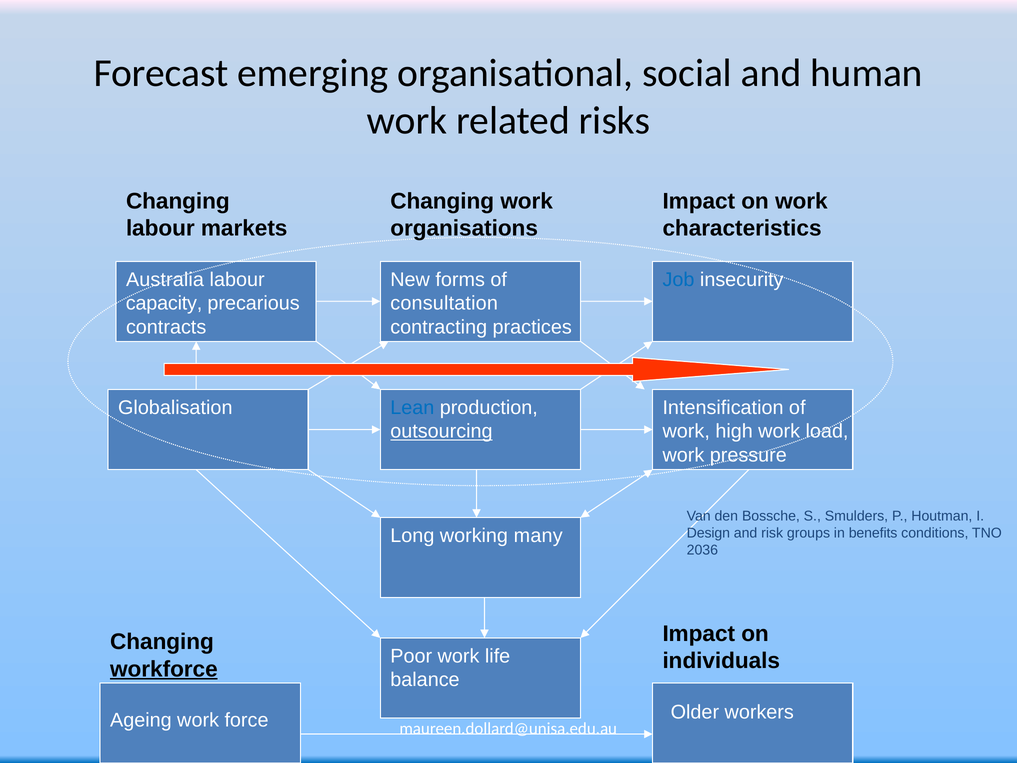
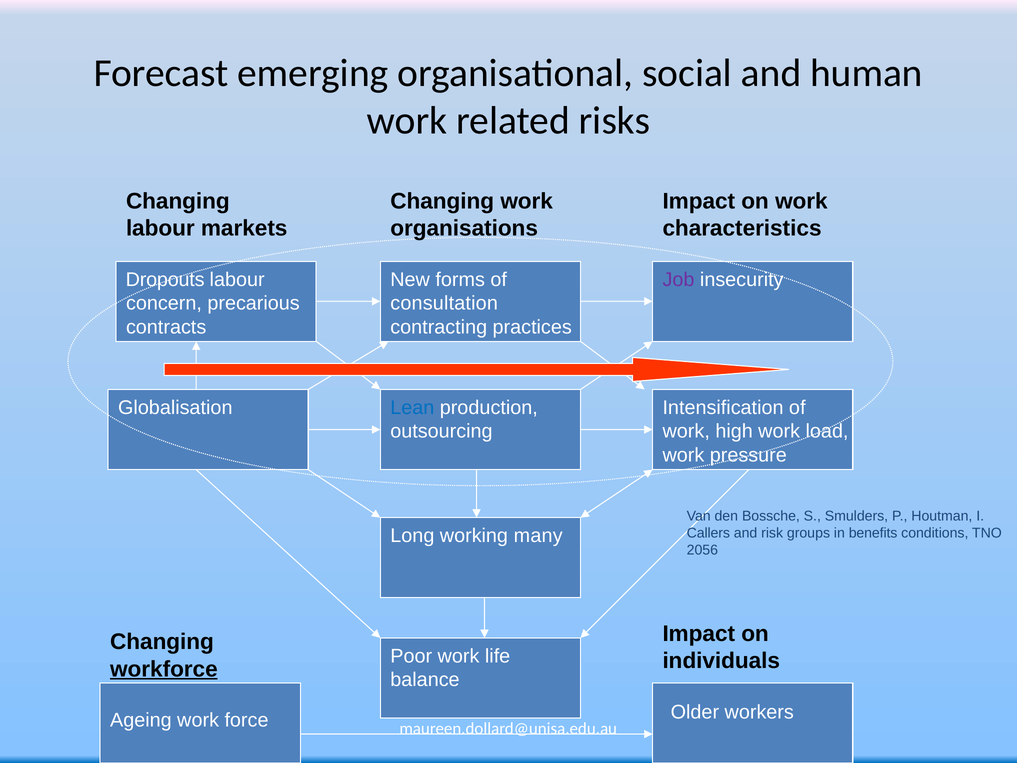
Australia: Australia -> Dropouts
Job colour: blue -> purple
capacity: capacity -> concern
outsourcing underline: present -> none
Design: Design -> Callers
2036: 2036 -> 2056
